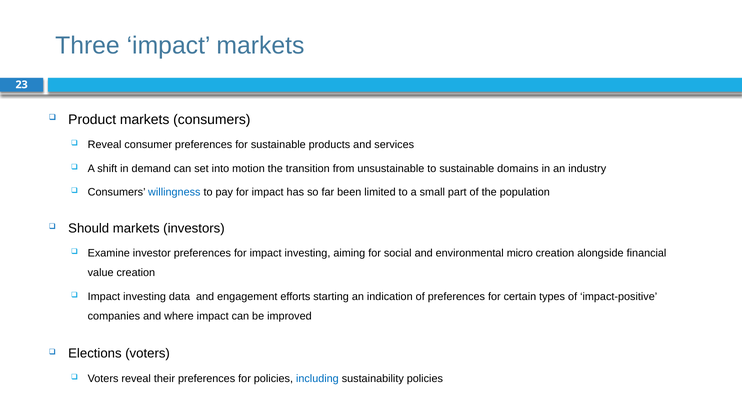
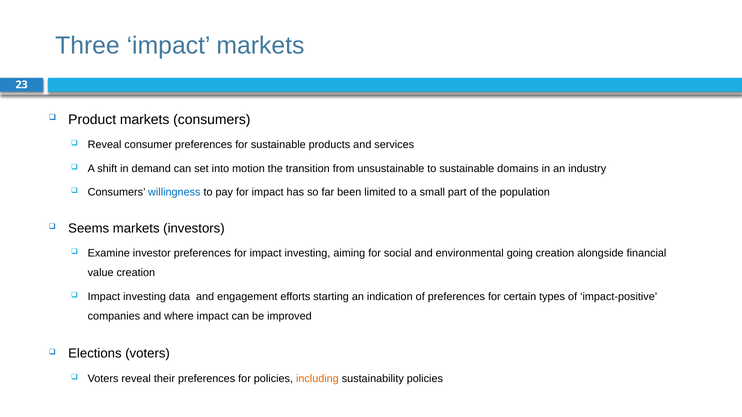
Should: Should -> Seems
micro: micro -> going
including colour: blue -> orange
